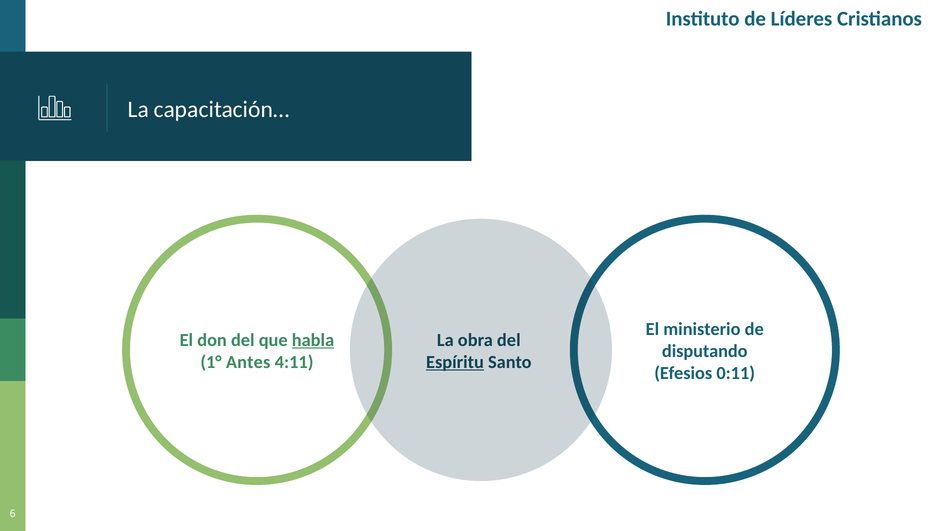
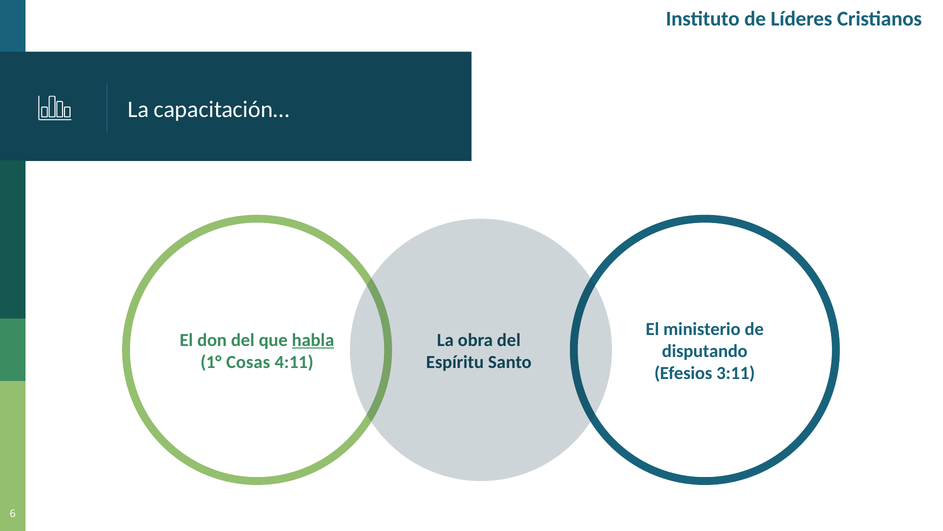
Antes: Antes -> Cosas
Espíritu underline: present -> none
0:11: 0:11 -> 3:11
